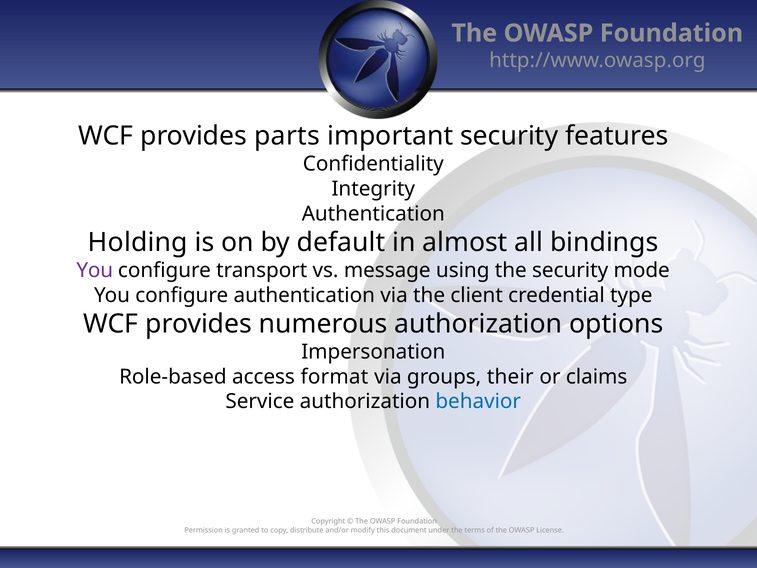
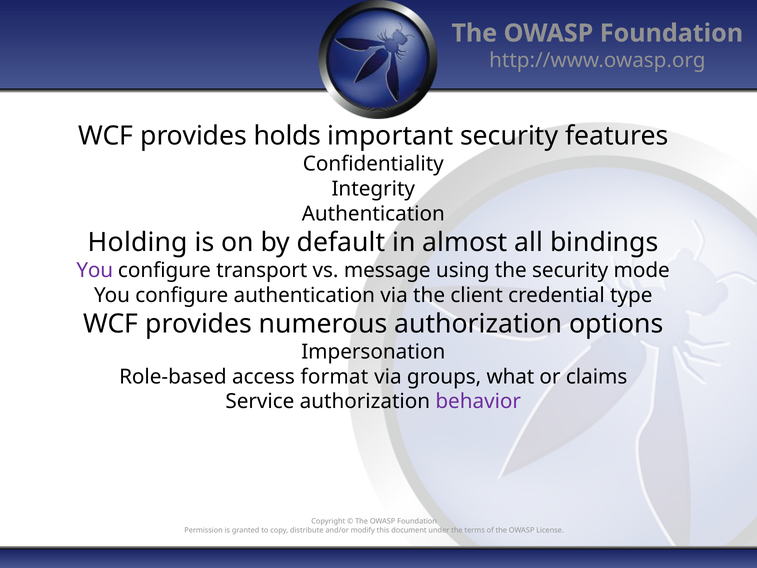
parts: parts -> holds
their: their -> what
behavior colour: blue -> purple
